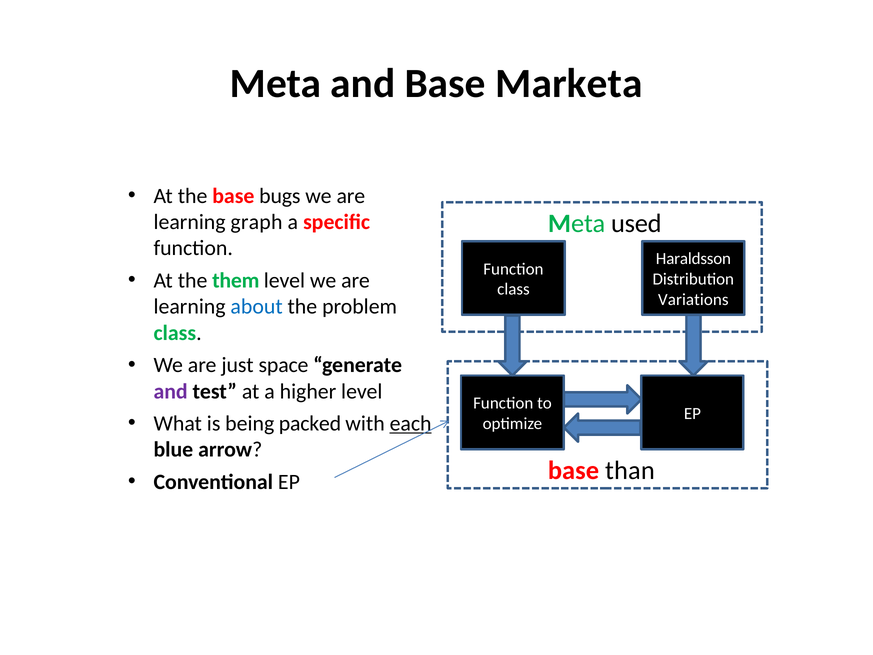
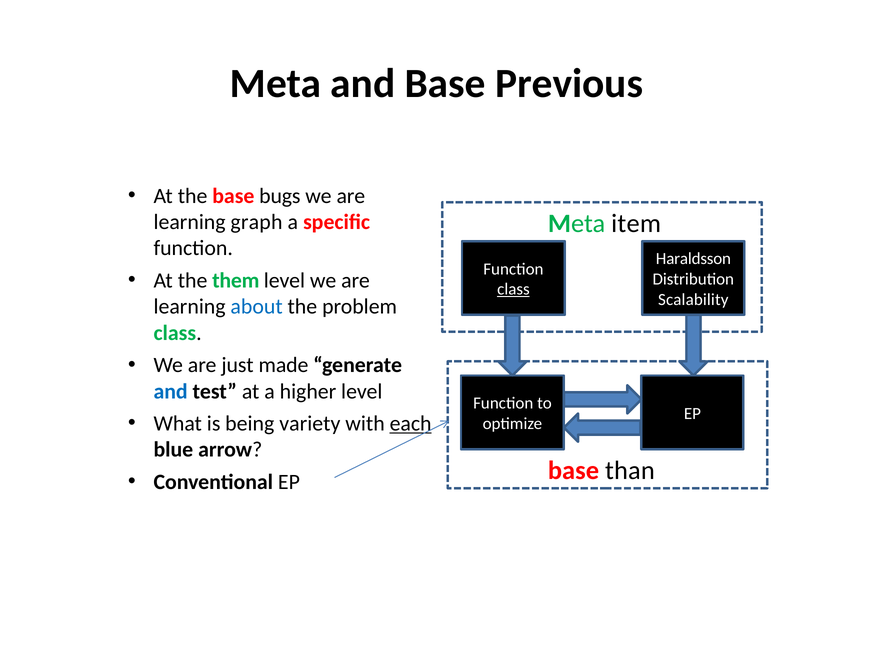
Marketa: Marketa -> Previous
used: used -> item
class at (513, 289) underline: none -> present
Variations: Variations -> Scalability
space: space -> made
and at (171, 391) colour: purple -> blue
packed: packed -> variety
